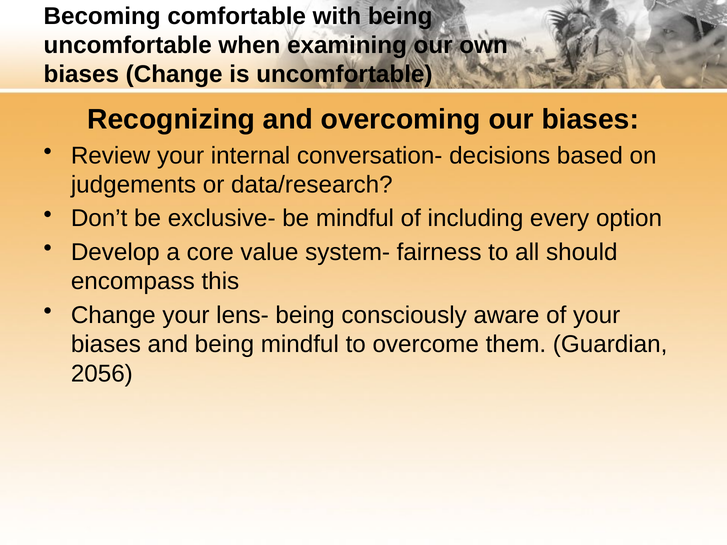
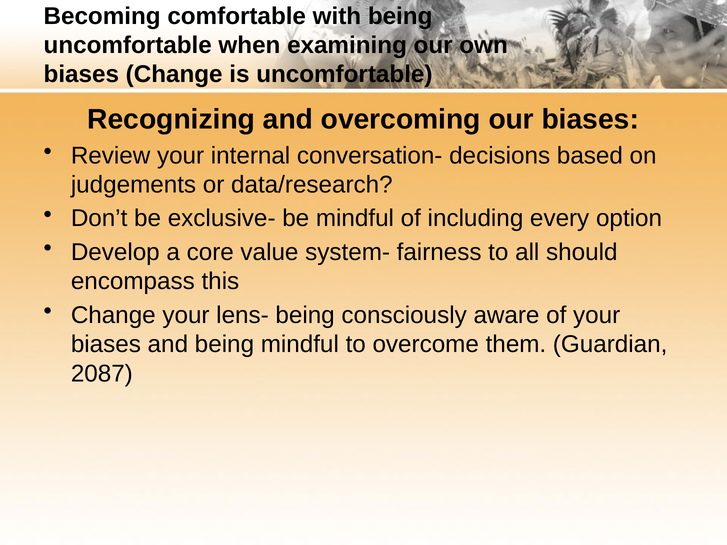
2056: 2056 -> 2087
